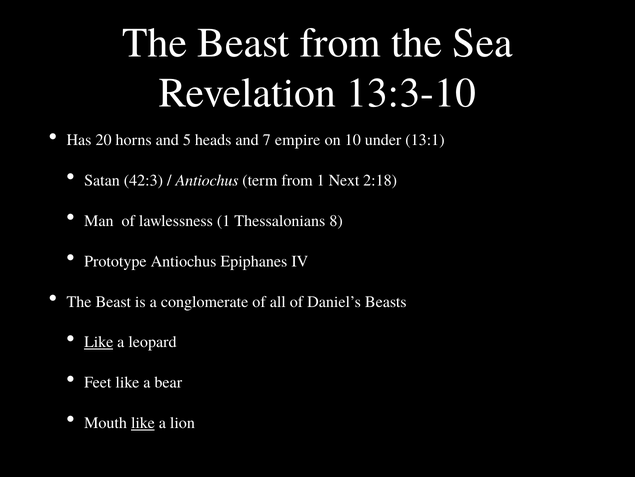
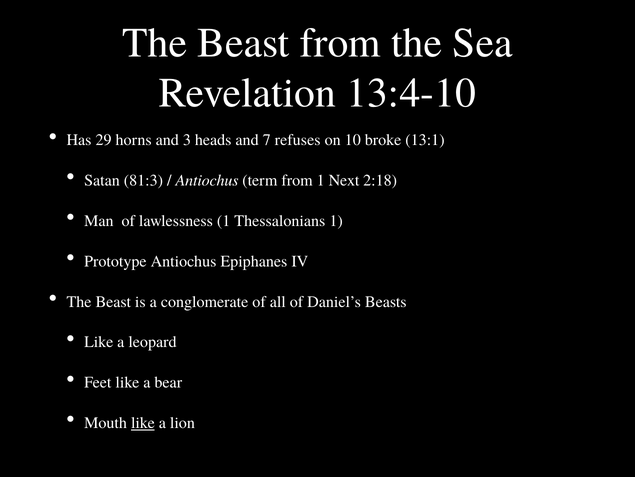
13:3-10: 13:3-10 -> 13:4-10
20: 20 -> 29
5: 5 -> 3
empire: empire -> refuses
under: under -> broke
42:3: 42:3 -> 81:3
Thessalonians 8: 8 -> 1
Like at (99, 342) underline: present -> none
